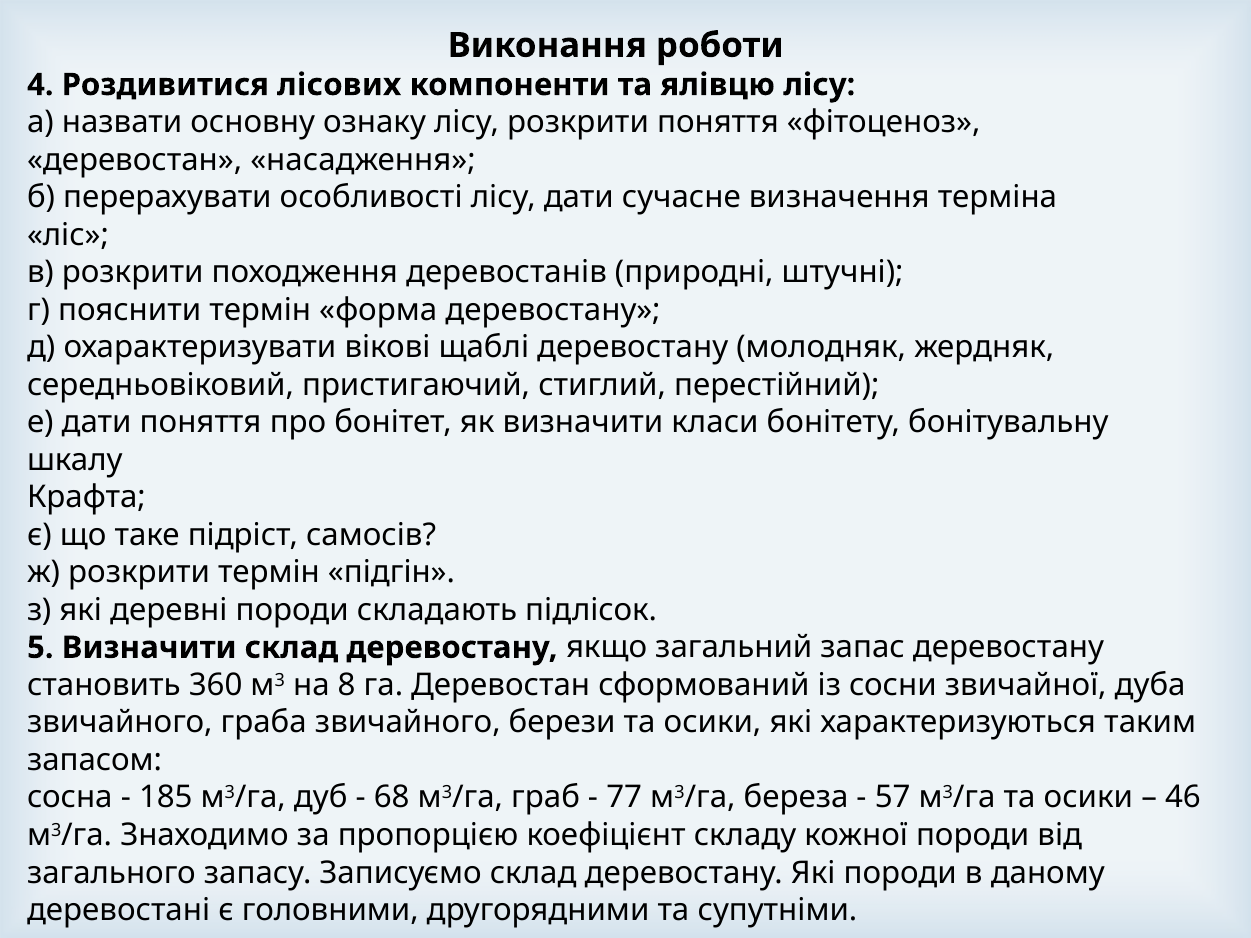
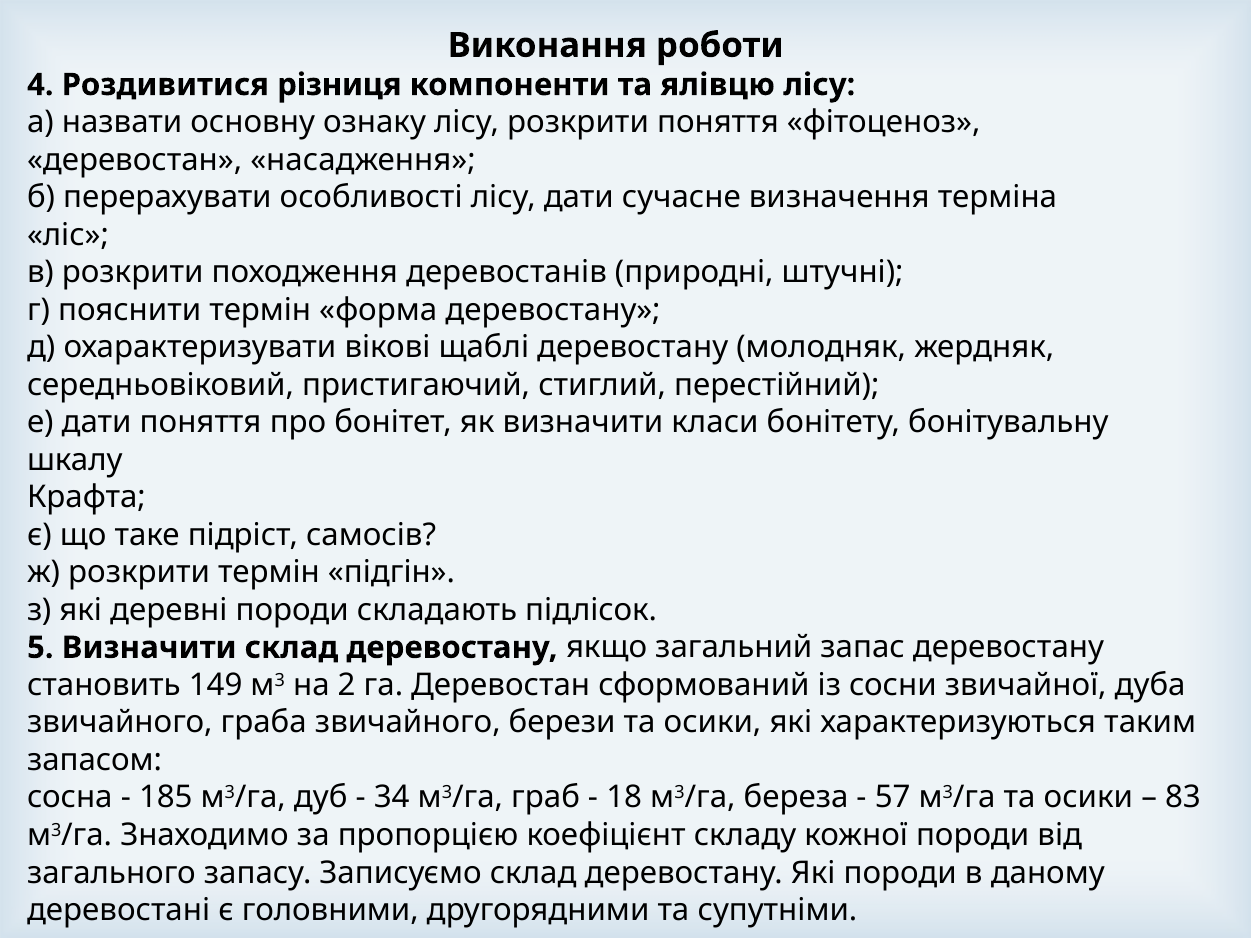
лісових: лісових -> різниця
360: 360 -> 149
8: 8 -> 2
68: 68 -> 34
77: 77 -> 18
46: 46 -> 83
